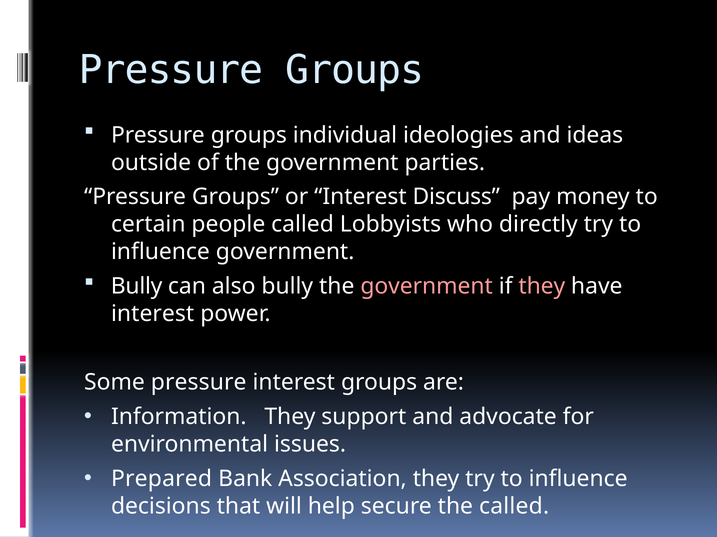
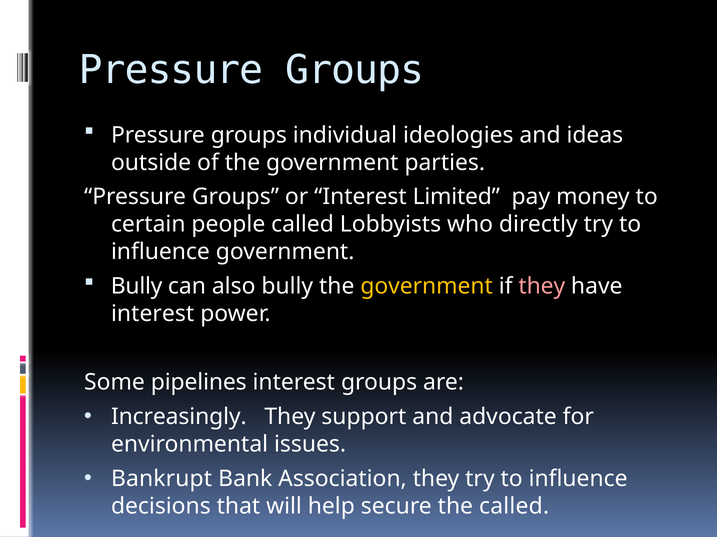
Discuss: Discuss -> Limited
government at (427, 287) colour: pink -> yellow
Some pressure: pressure -> pipelines
Information: Information -> Increasingly
Prepared: Prepared -> Bankrupt
